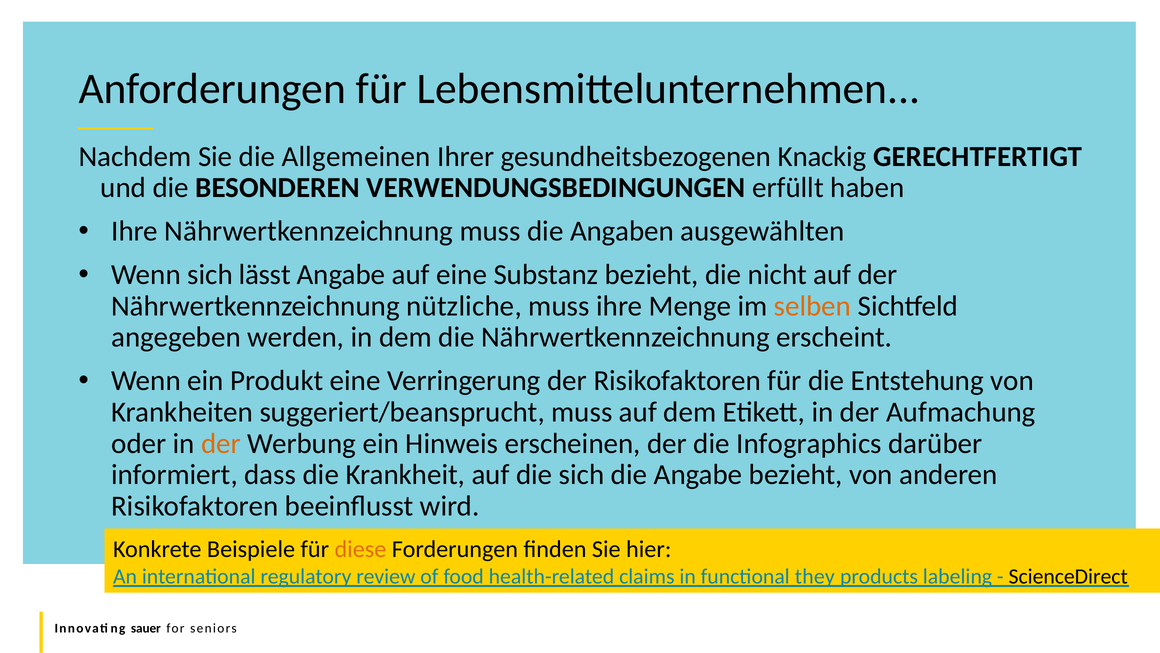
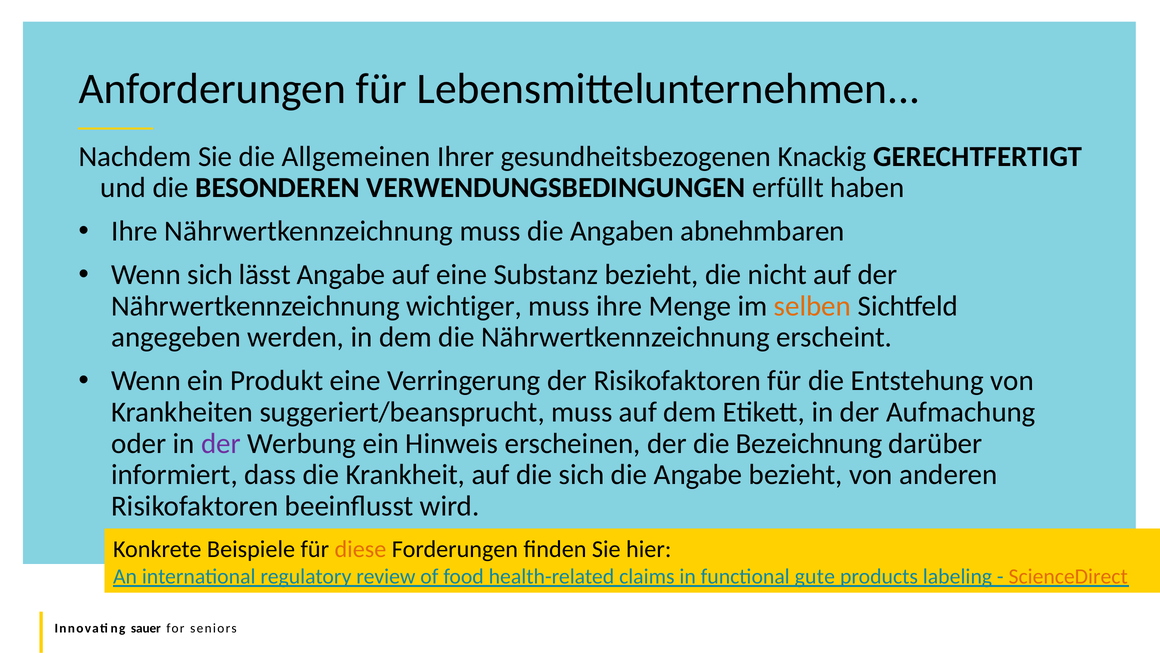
ausgewählten: ausgewählten -> abnehmbaren
nützliche: nützliche -> wichtiger
der at (221, 443) colour: orange -> purple
Infographics: Infographics -> Bezeichnung
they: they -> gute
ScienceDirect colour: black -> orange
